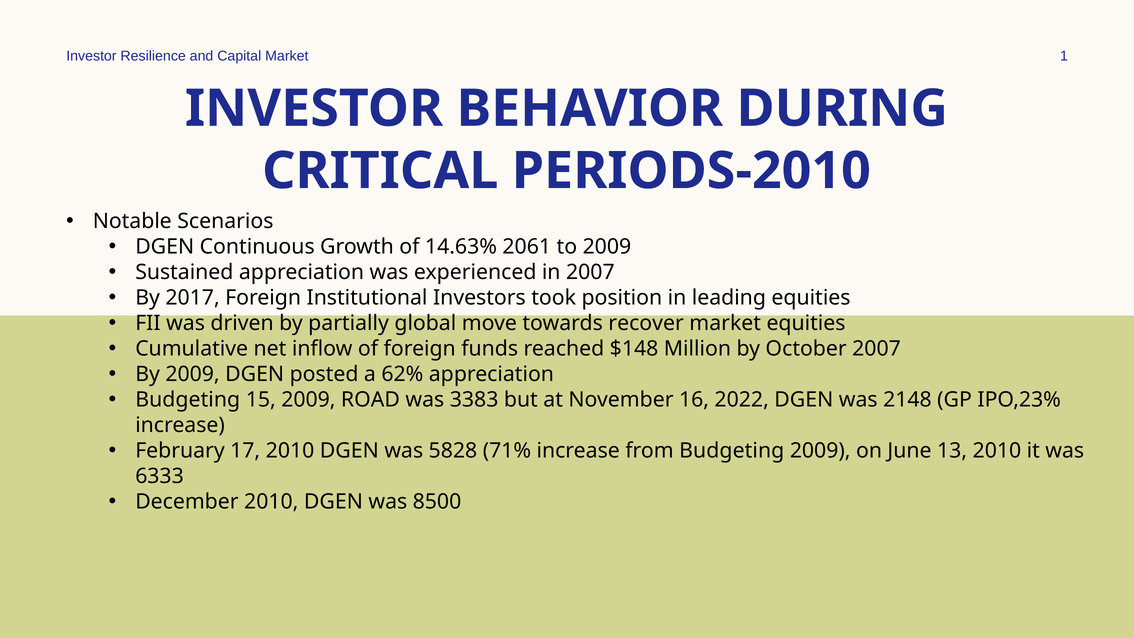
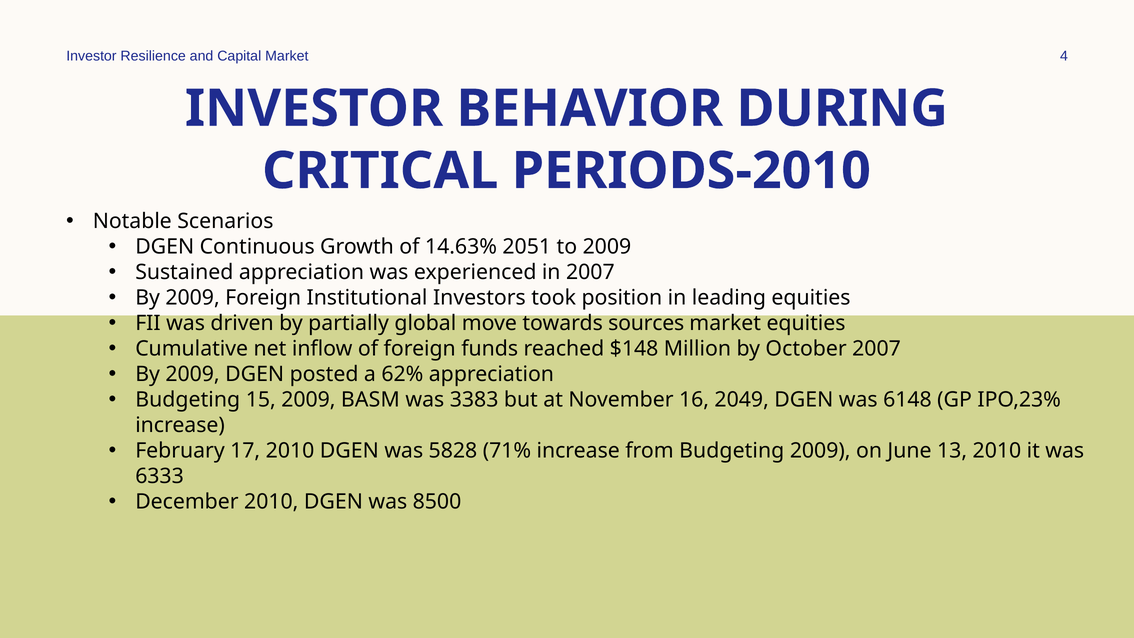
1: 1 -> 4
2061: 2061 -> 2051
2017 at (193, 298): 2017 -> 2009
recover: recover -> sources
ROAD: ROAD -> BASM
2022: 2022 -> 2049
2148: 2148 -> 6148
